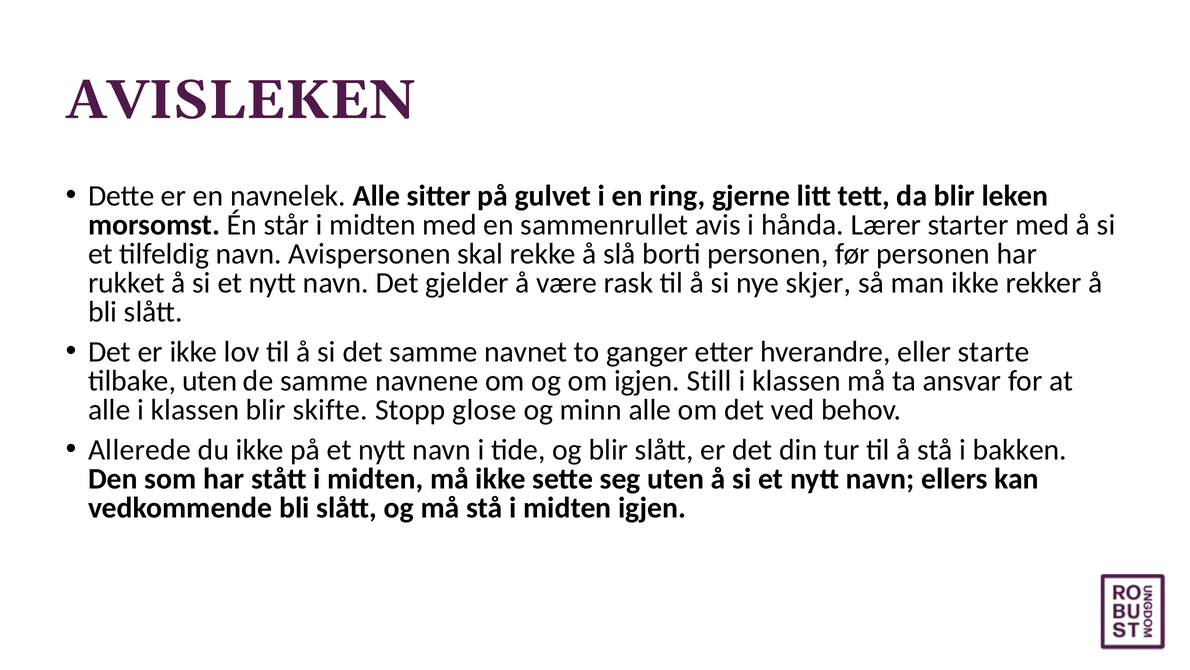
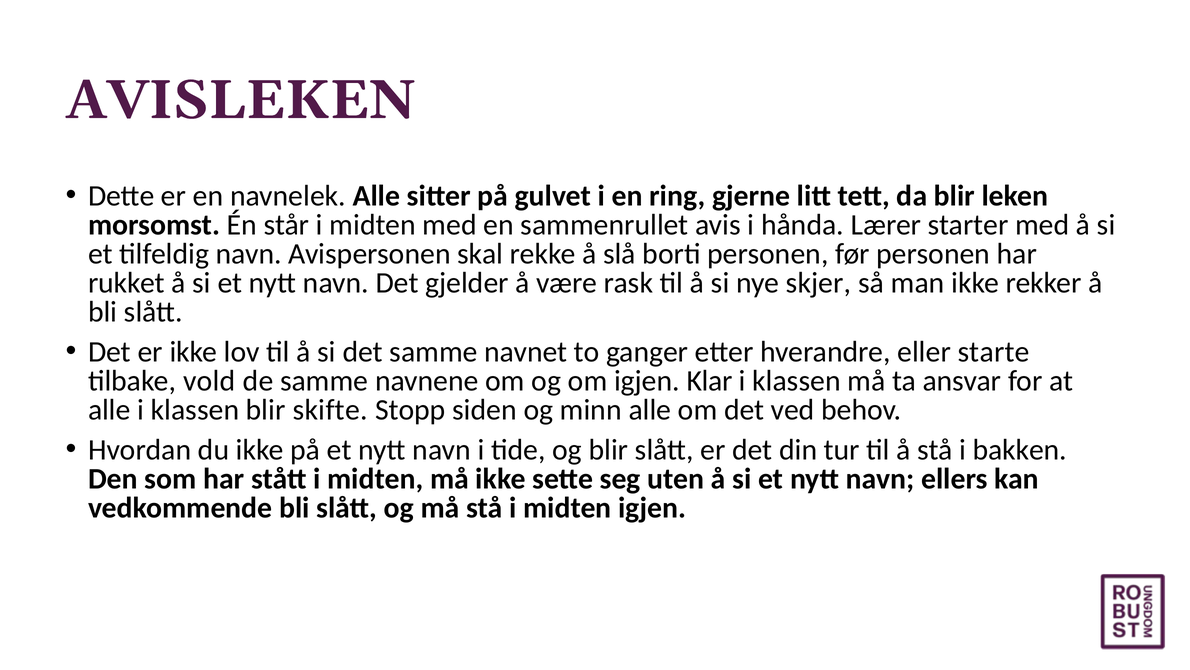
tilbake uten: uten -> vold
Still: Still -> Klar
glose: glose -> siden
Allerede: Allerede -> Hvordan
